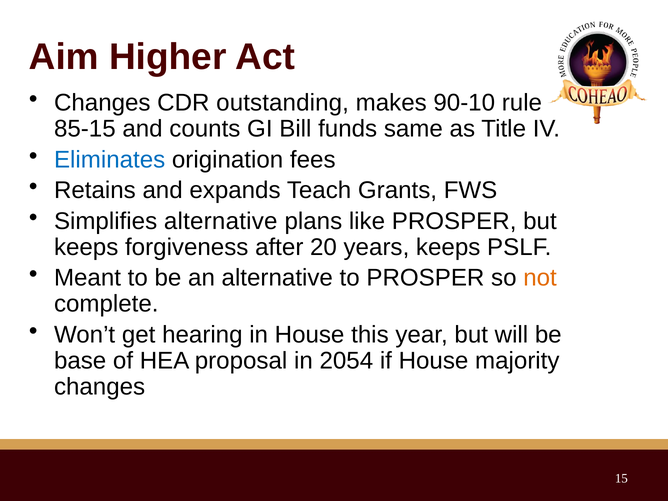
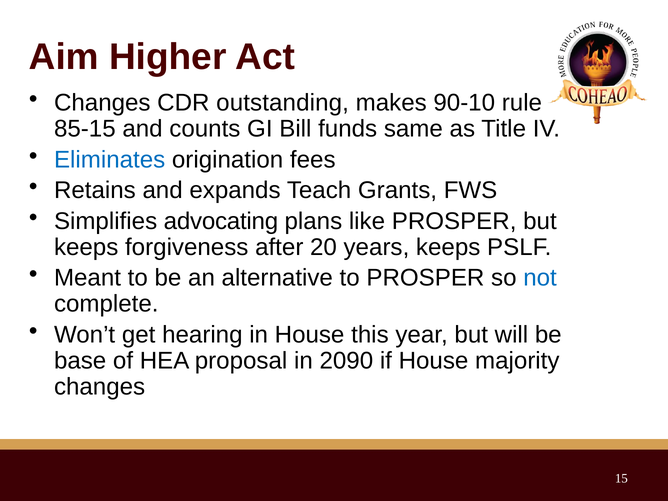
Simplifies alternative: alternative -> advocating
not colour: orange -> blue
2054: 2054 -> 2090
